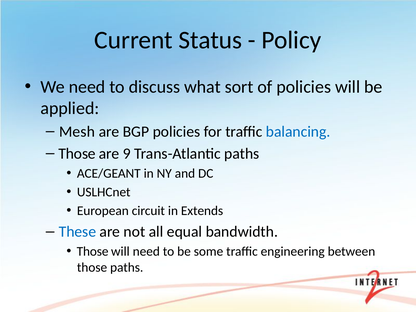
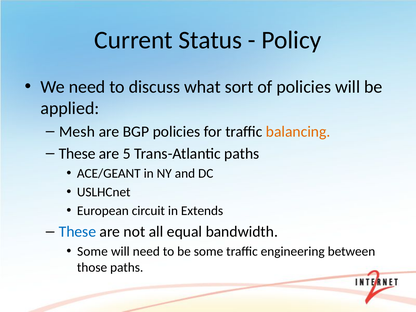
balancing colour: blue -> orange
Those at (77, 154): Those -> These
9: 9 -> 5
Those at (93, 252): Those -> Some
